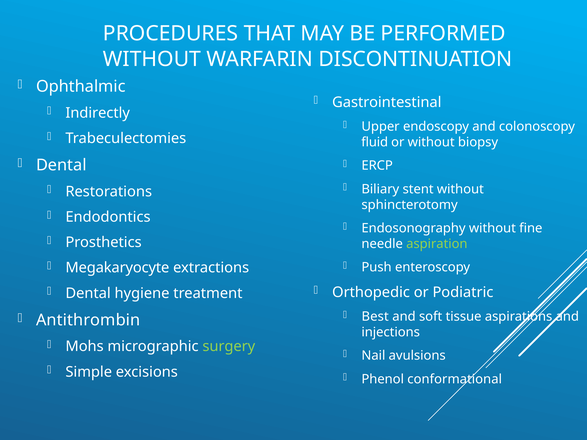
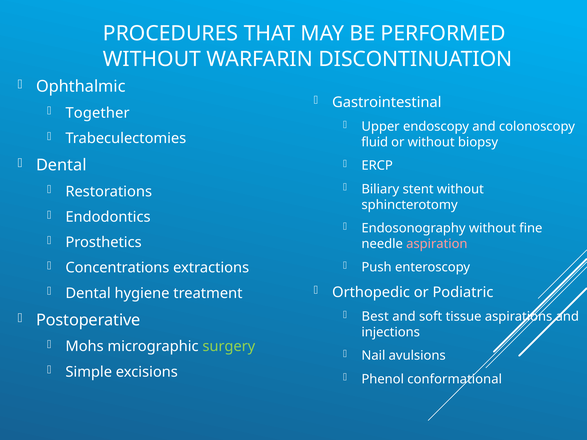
Indirectly: Indirectly -> Together
aspiration colour: light green -> pink
Megakaryocyte: Megakaryocyte -> Concentrations
Antithrombin: Antithrombin -> Postoperative
